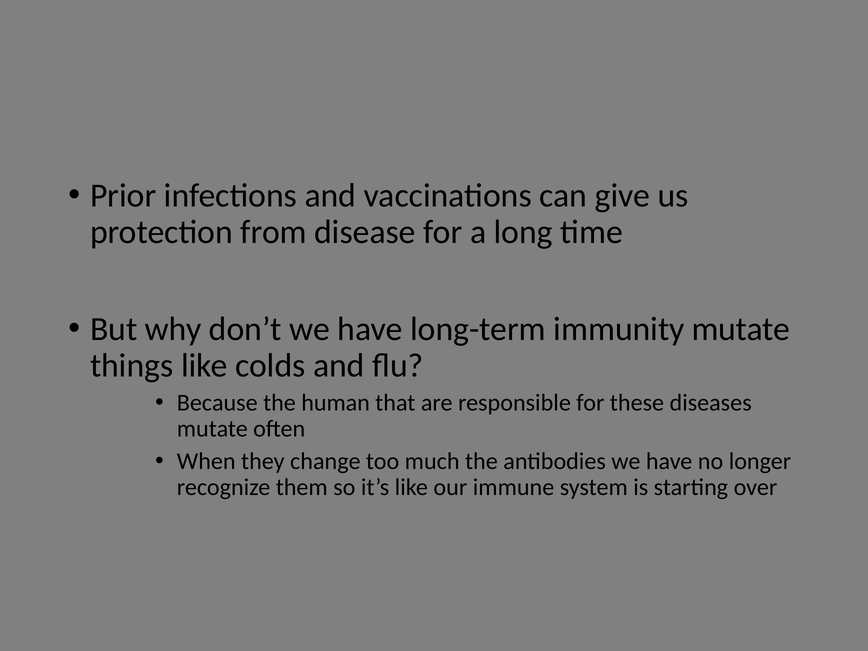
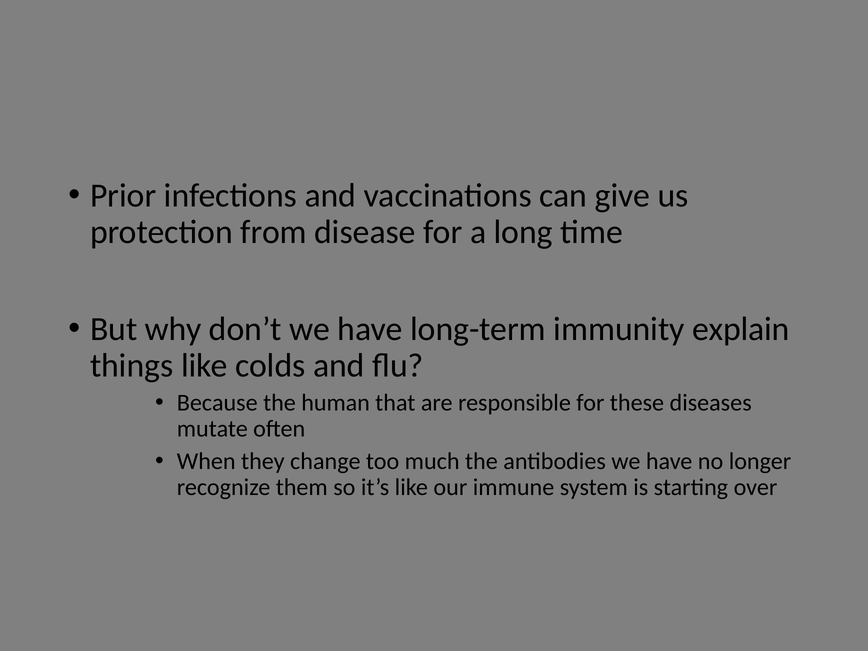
immunity mutate: mutate -> explain
